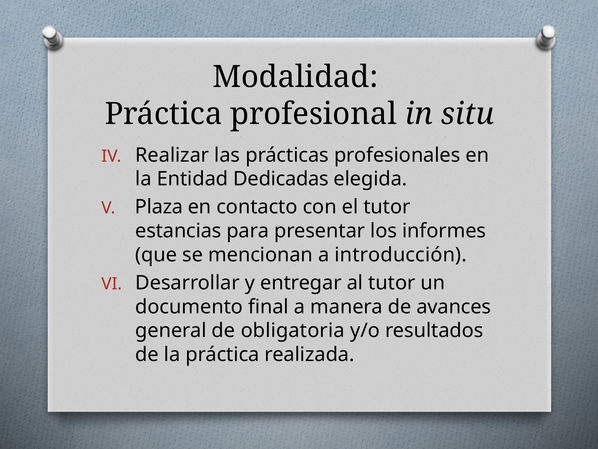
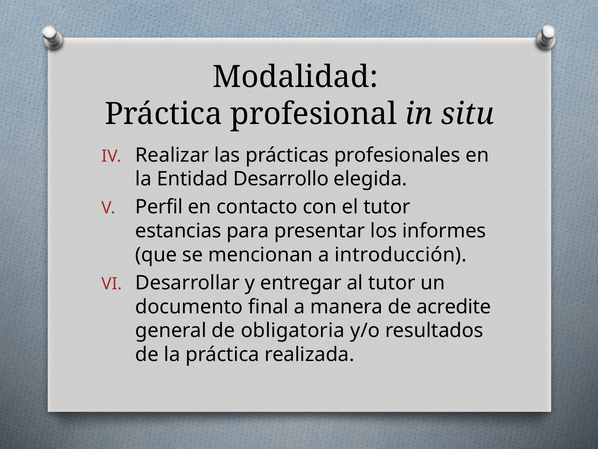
Dedicadas: Dedicadas -> Desarrollo
Plaza: Plaza -> Perfil
avances: avances -> acredite
